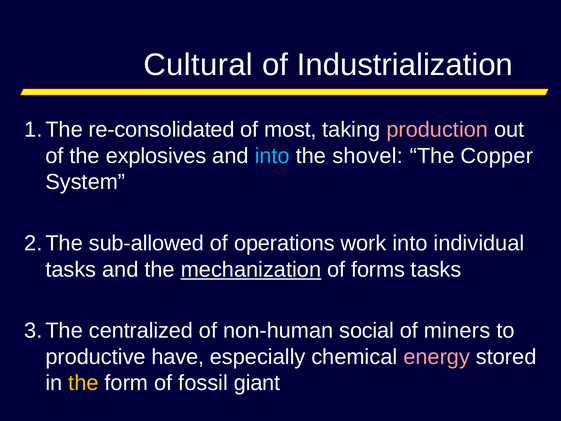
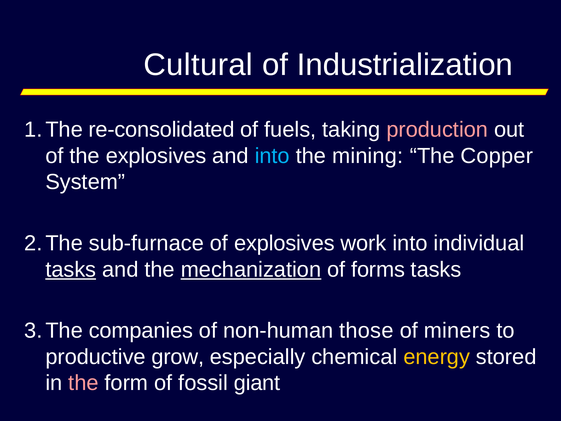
most: most -> fuels
shovel: shovel -> mining
sub-allowed: sub-allowed -> sub-furnace
of operations: operations -> explosives
tasks at (71, 269) underline: none -> present
centralized: centralized -> companies
social: social -> those
have: have -> grow
energy colour: pink -> yellow
the at (83, 383) colour: yellow -> pink
